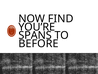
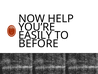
FIND: FIND -> HELP
SPANS: SPANS -> EASILY
